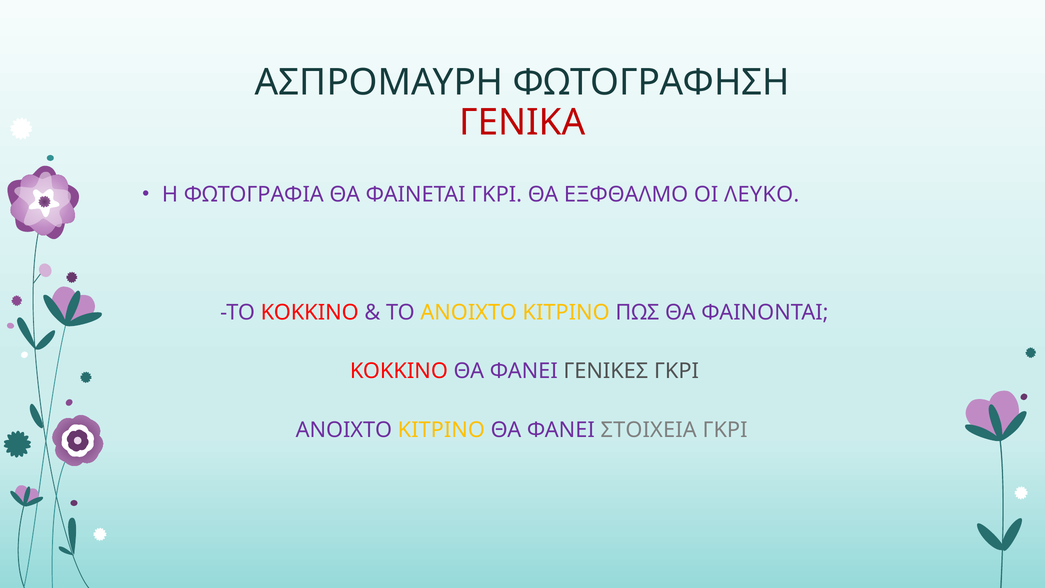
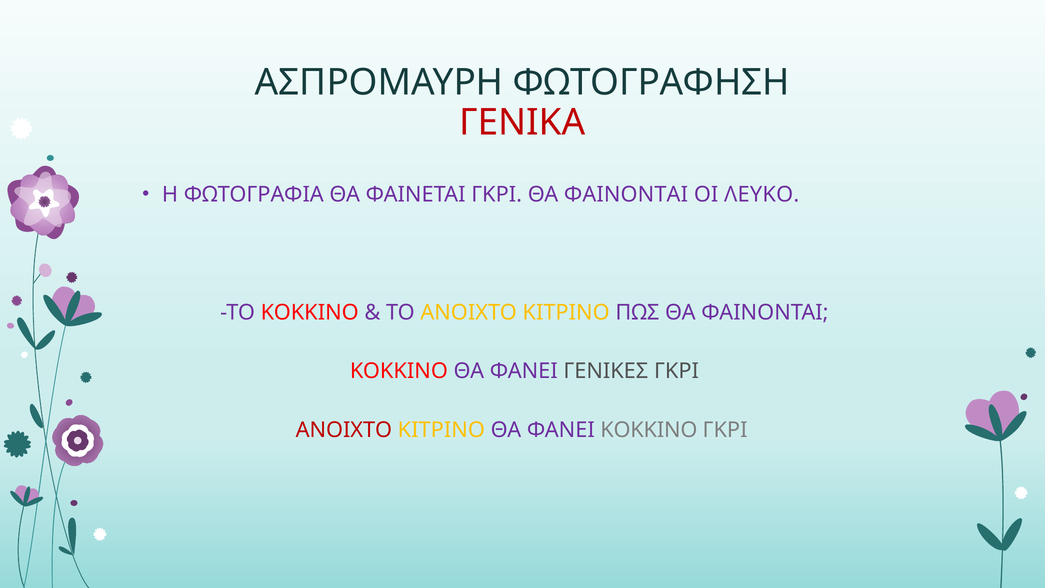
ΓΚΡΙ ΘΑ ΕΞΦΘΑΛΜΟ: ΕΞΦΘΑΛΜΟ -> ΦΑΙΝΟΝΤΑΙ
ΑΝΟΙΧΤΟ at (344, 430) colour: purple -> red
ΦΑΝΕΙ ΣΤΟΙΧΕΙΑ: ΣΤΟΙΧΕΙΑ -> ΚΟΚΚΙΝΟ
